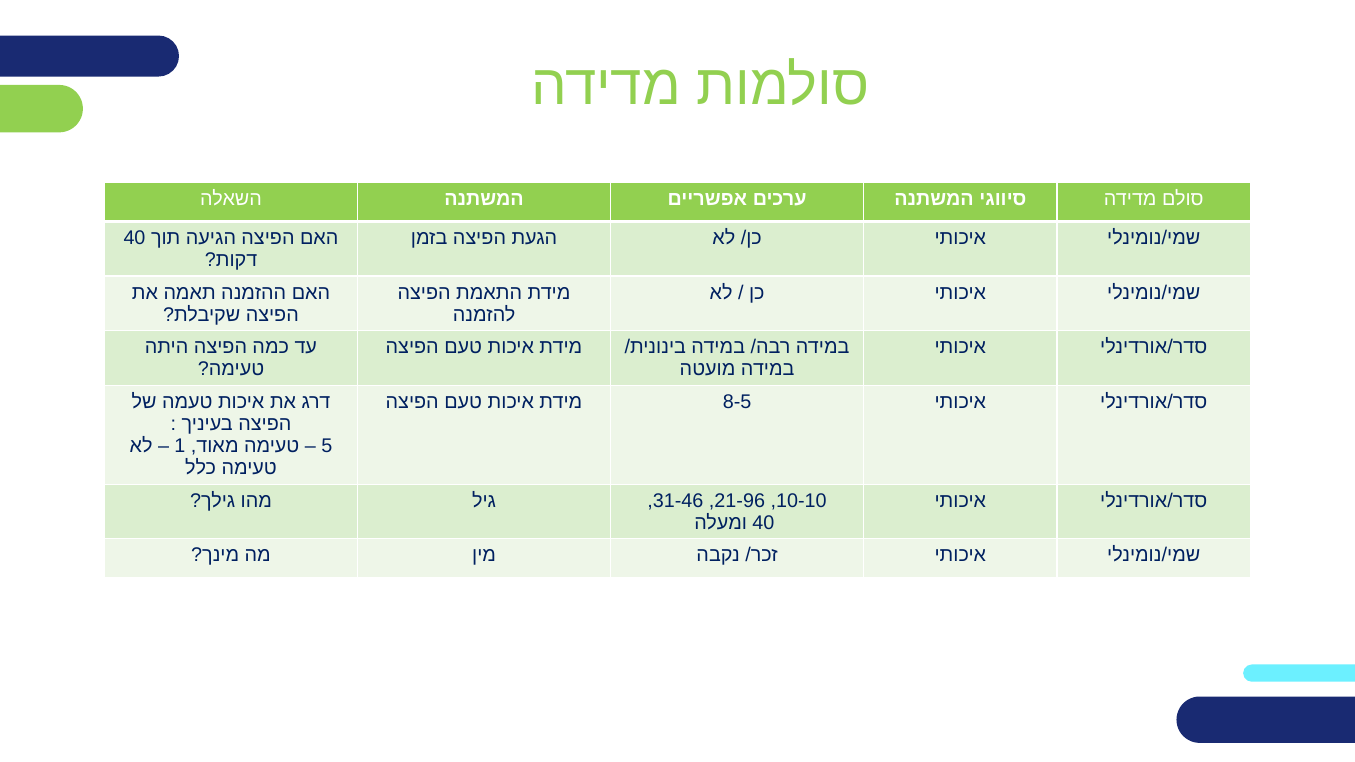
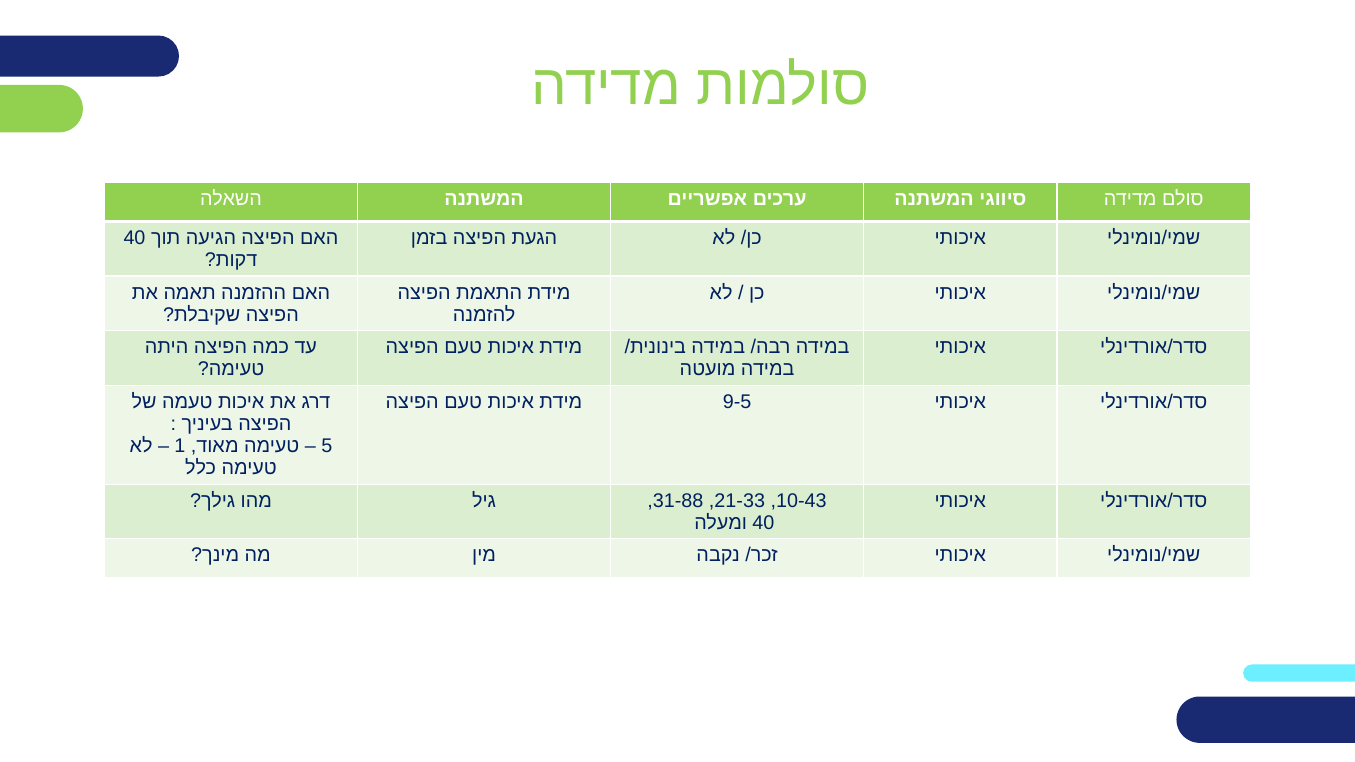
8-5: 8-5 -> 9-5
31-46: 31-46 -> 31-88
21-96: 21-96 -> 21-33
10-10: 10-10 -> 10-43
